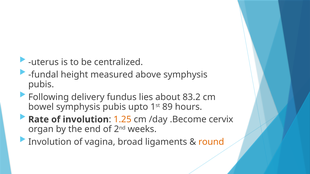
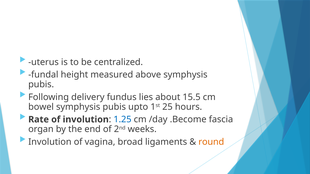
83.2: 83.2 -> 15.5
89: 89 -> 25
1.25 colour: orange -> blue
cervix: cervix -> fascia
